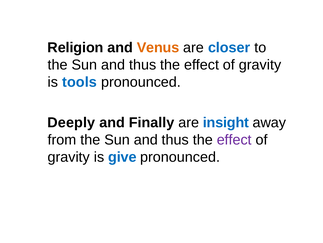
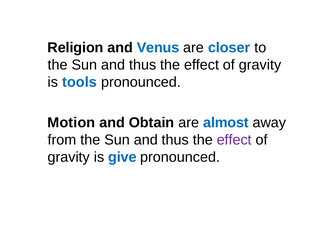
Venus colour: orange -> blue
Deeply: Deeply -> Motion
Finally: Finally -> Obtain
insight: insight -> almost
